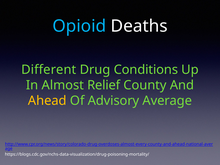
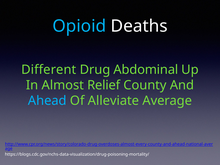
Conditions: Conditions -> Abdominal
Ahead colour: yellow -> light blue
Advisory: Advisory -> Alleviate
